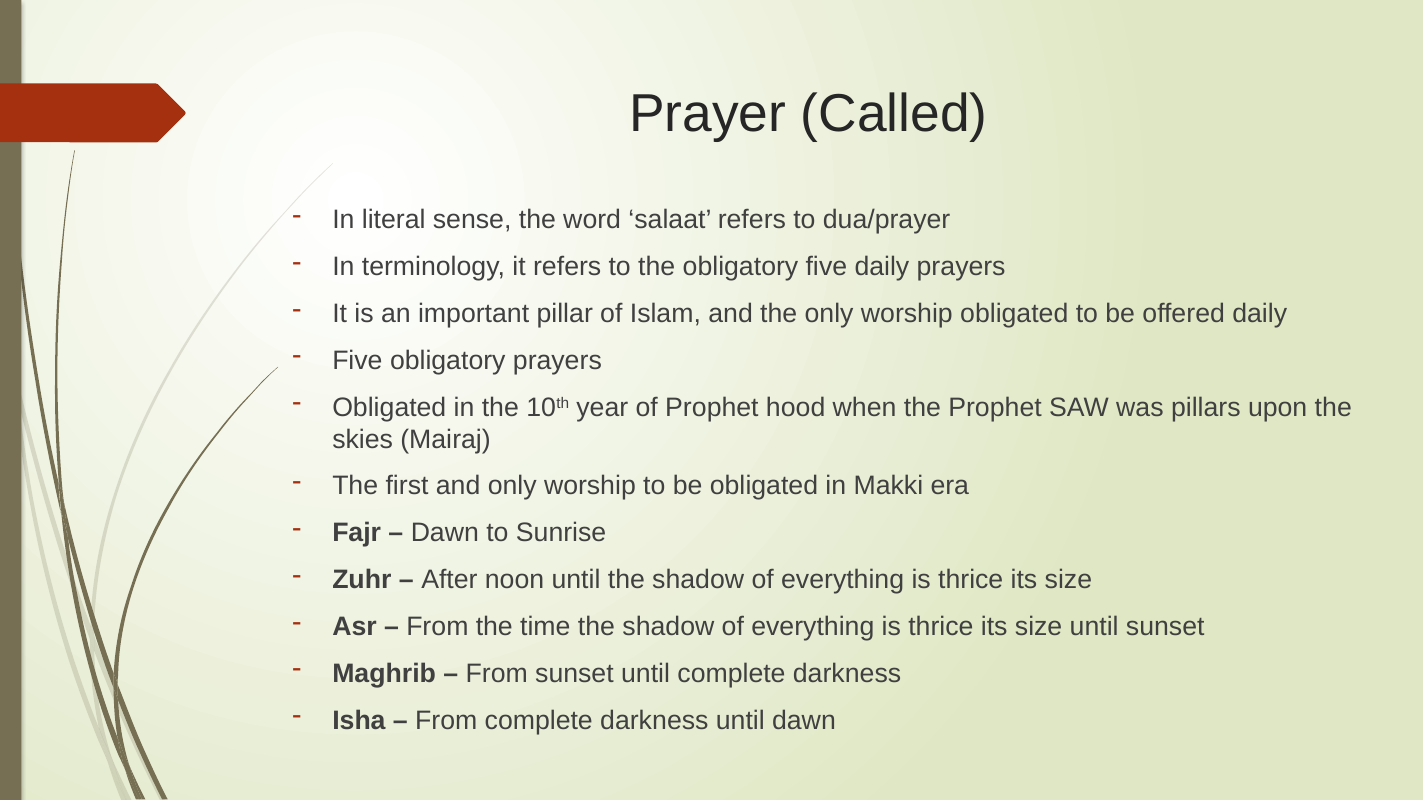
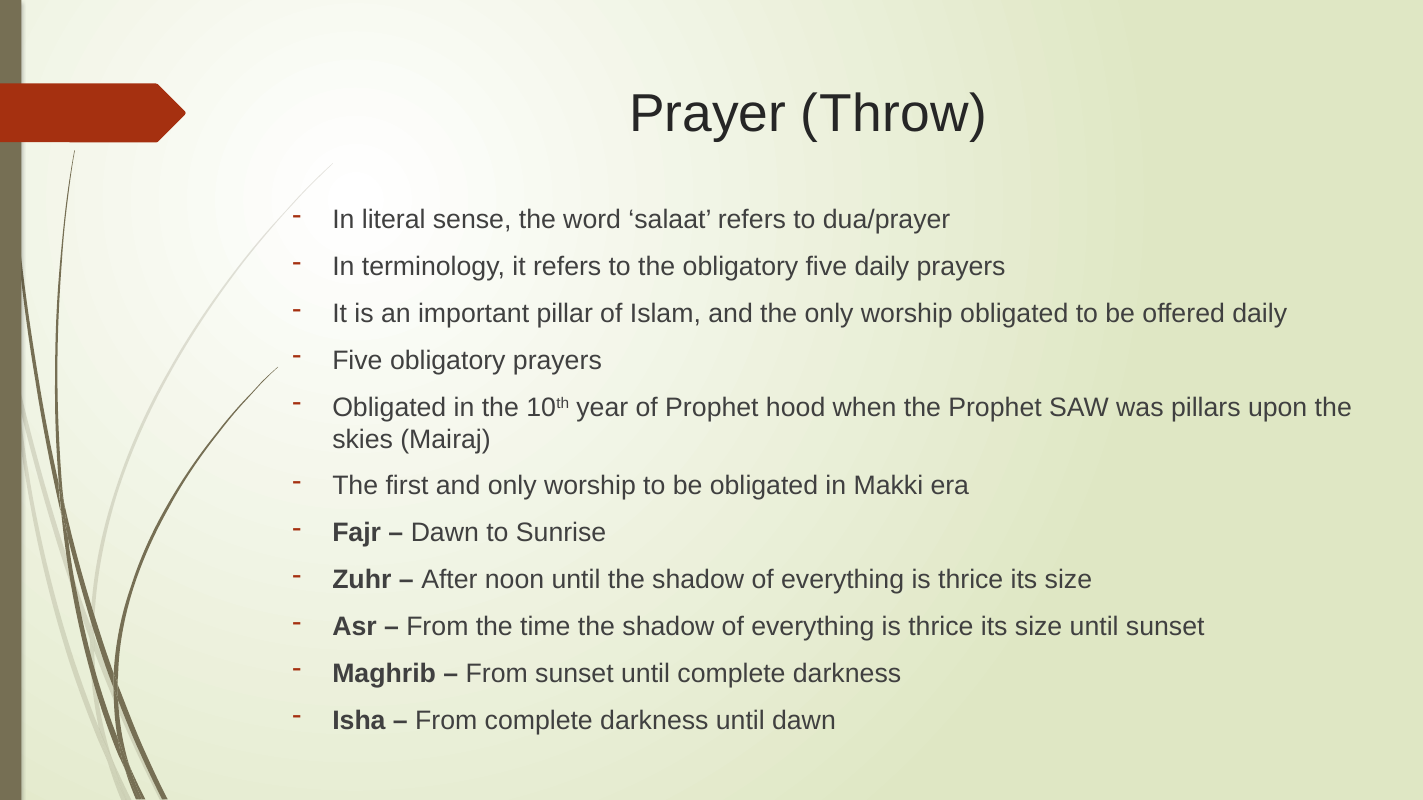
Called: Called -> Throw
